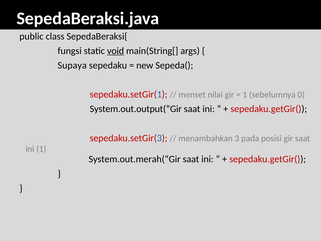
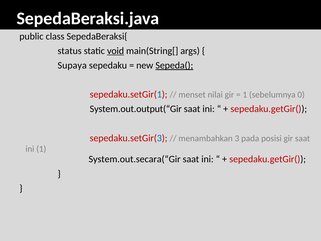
fungsi: fungsi -> status
Sepeda( underline: none -> present
System.out.merah(“Gir: System.out.merah(“Gir -> System.out.secara(“Gir
